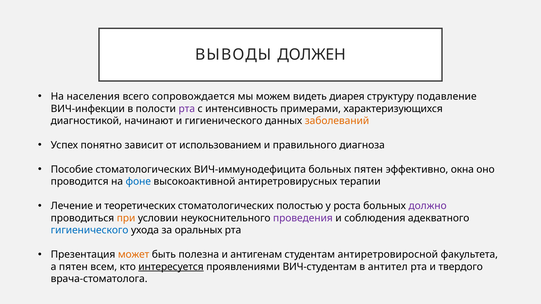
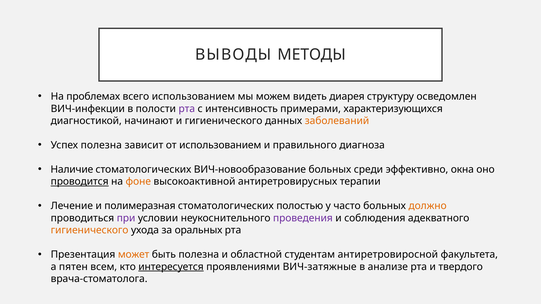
ДОЛЖЕН: ДОЛЖЕН -> МЕТОДЫ
населения: населения -> проблемах
всего сопровождается: сопровождается -> использованием
подавление: подавление -> осведомлен
Успех понятно: понятно -> полезна
Пособие: Пособие -> Наличие
ВИЧ-иммунодефицита: ВИЧ-иммунодефицита -> ВИЧ-новообразование
больных пятен: пятен -> среди
проводится underline: none -> present
фоне colour: blue -> orange
теоретических: теоретических -> полимеразная
роста: роста -> часто
должно colour: purple -> orange
при colour: orange -> purple
гигиенического at (90, 231) colour: blue -> orange
антигенам: антигенам -> областной
ВИЧ-студентам: ВИЧ-студентам -> ВИЧ-затяжные
антител: антител -> анализе
